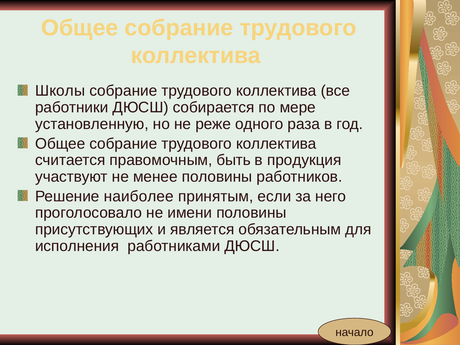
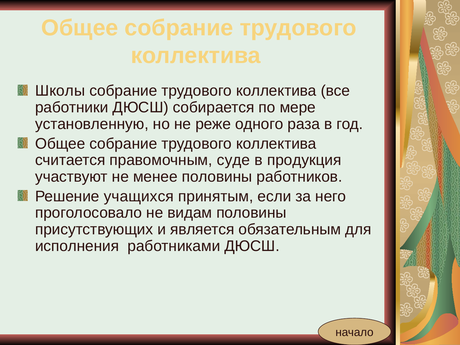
быть: быть -> суде
наиболее: наиболее -> учащихся
имени: имени -> видам
